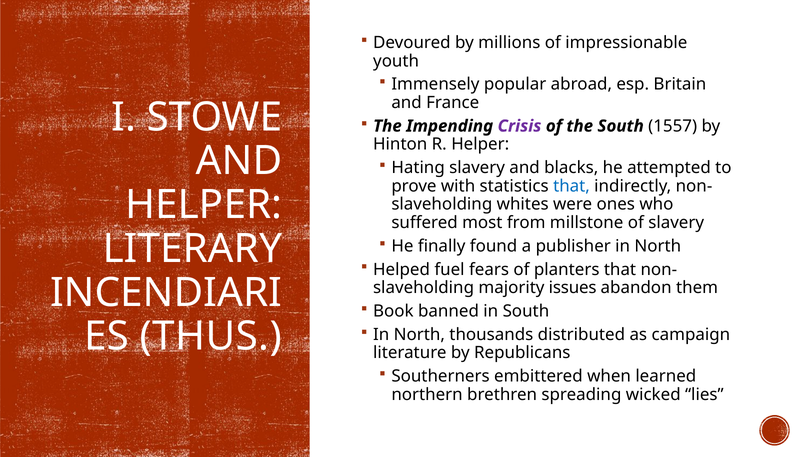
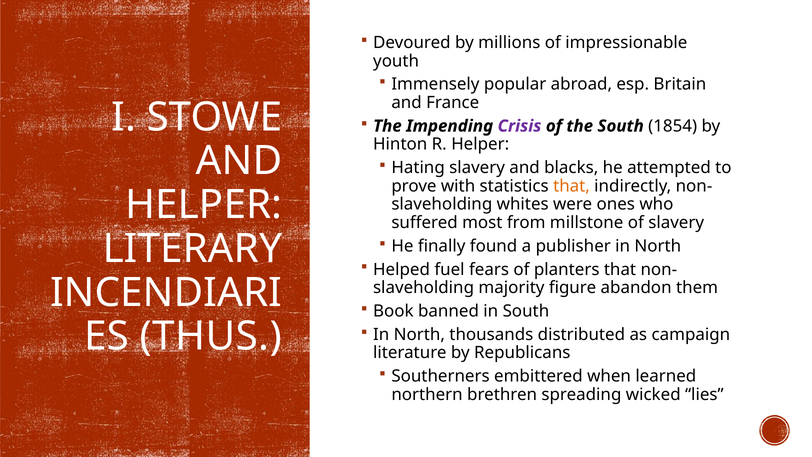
1557: 1557 -> 1854
that at (572, 186) colour: blue -> orange
issues: issues -> figure
